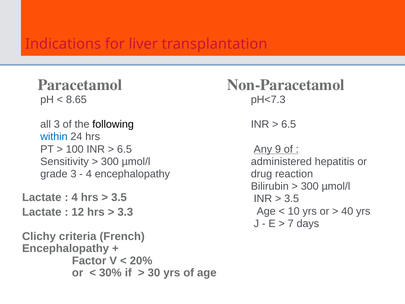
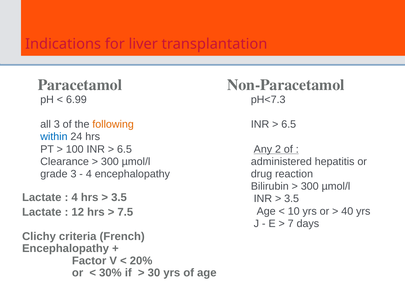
8.65: 8.65 -> 6.99
following colour: black -> orange
9: 9 -> 2
Sensitivity: Sensitivity -> Clearance
3.3: 3.3 -> 7.5
